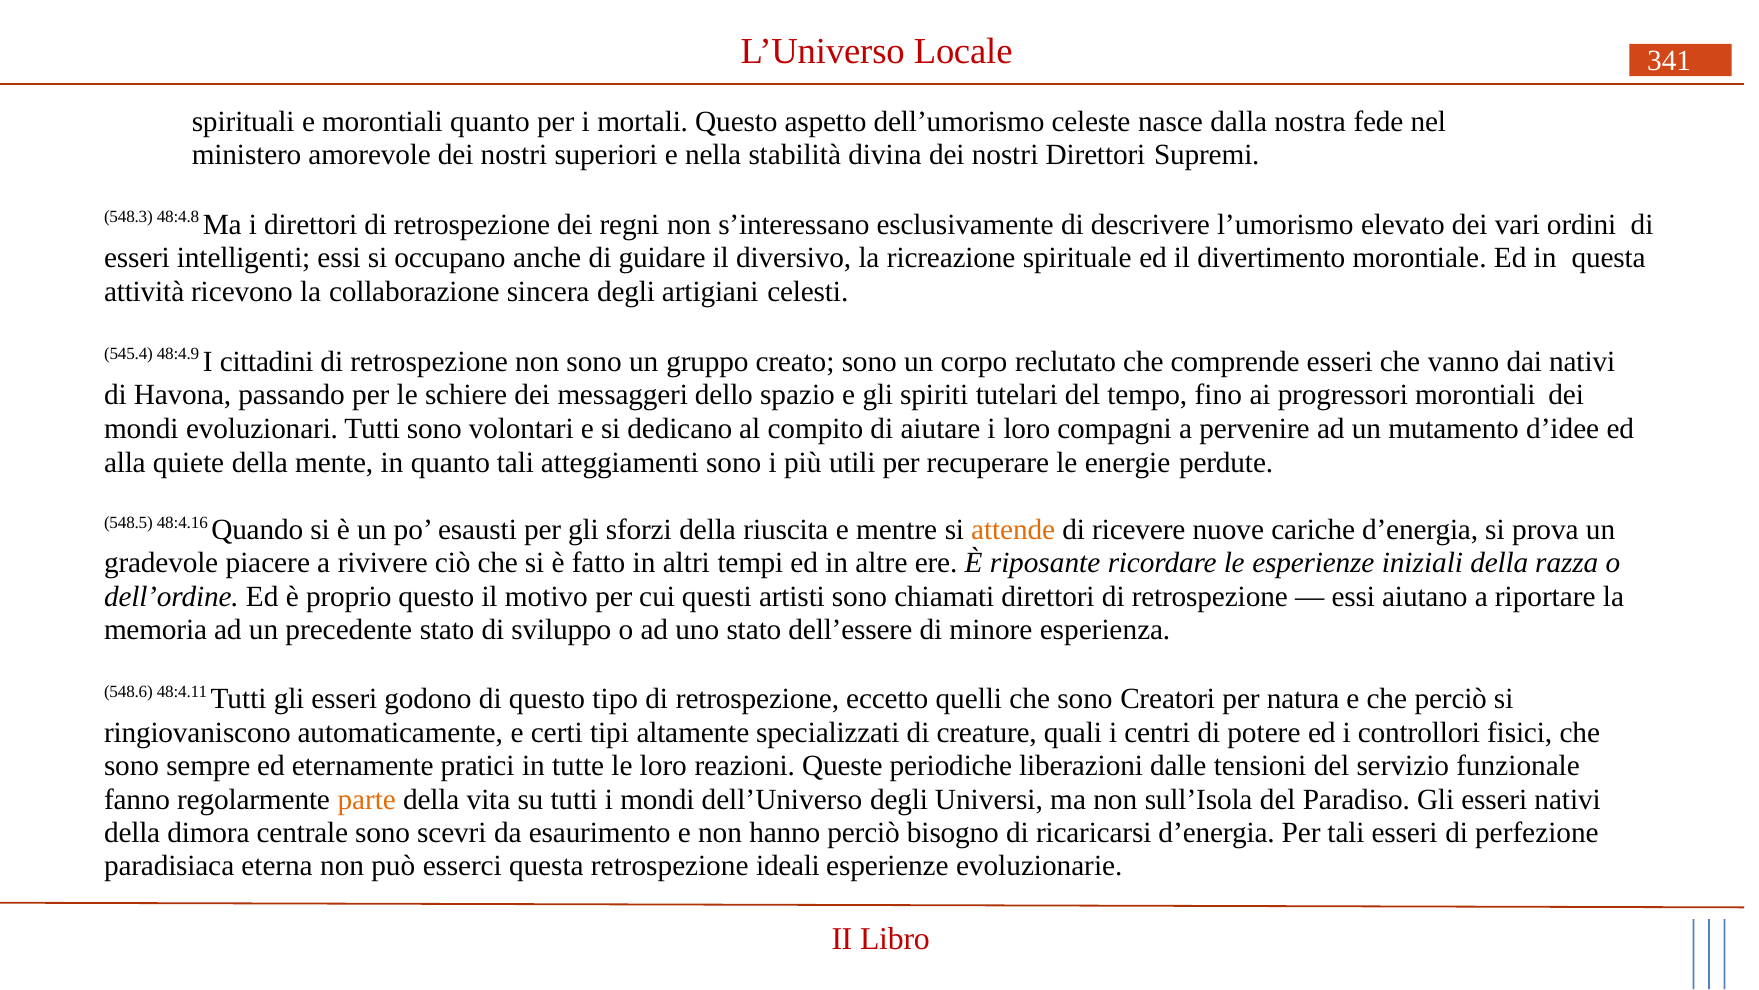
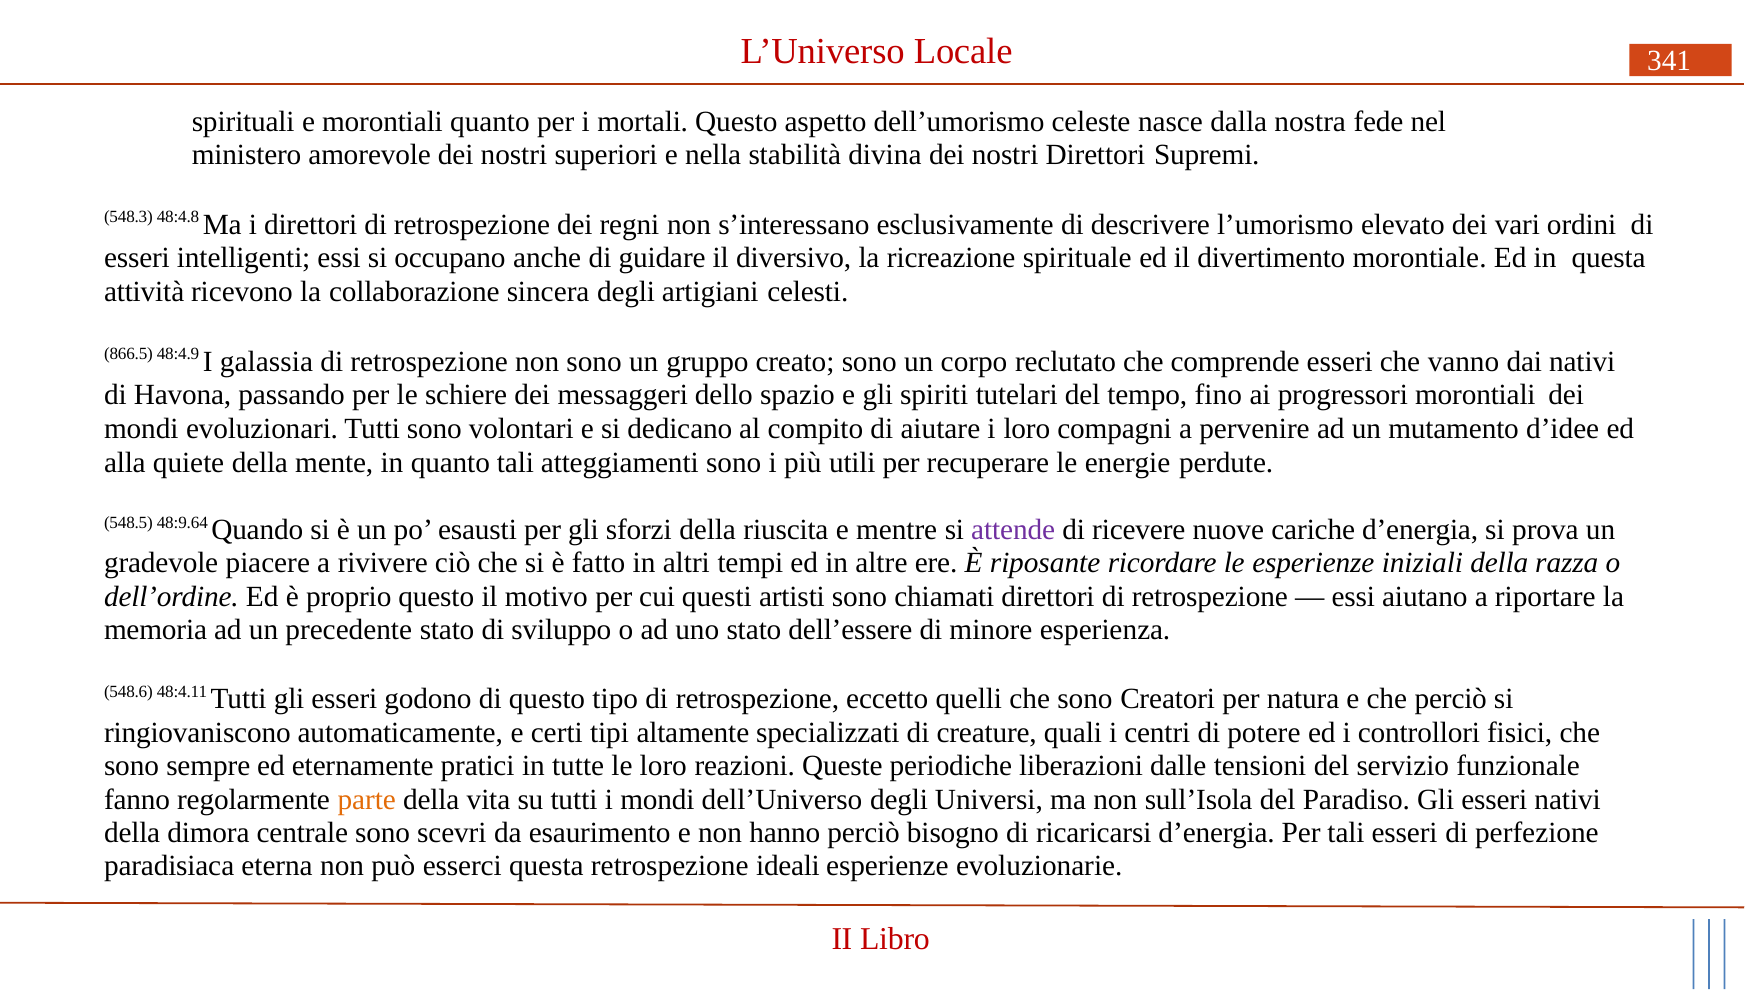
545.4: 545.4 -> 866.5
cittadini: cittadini -> galassia
48:4.16: 48:4.16 -> 48:9.64
attende colour: orange -> purple
